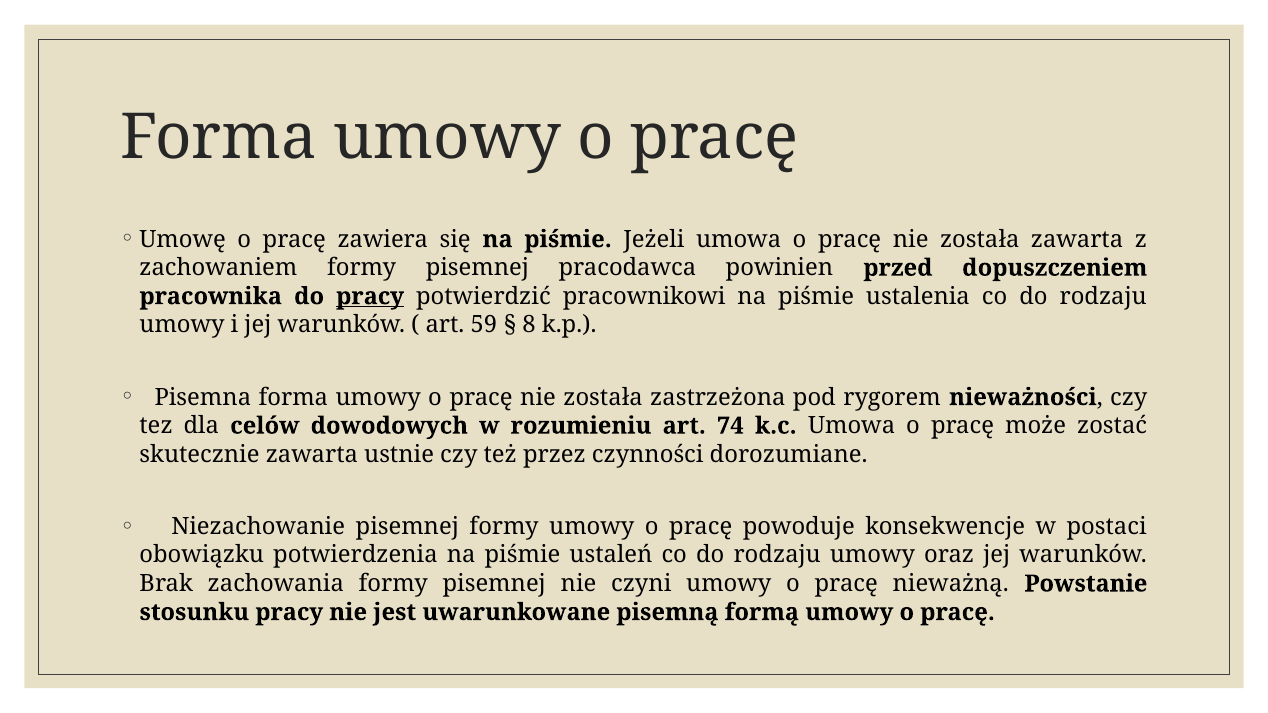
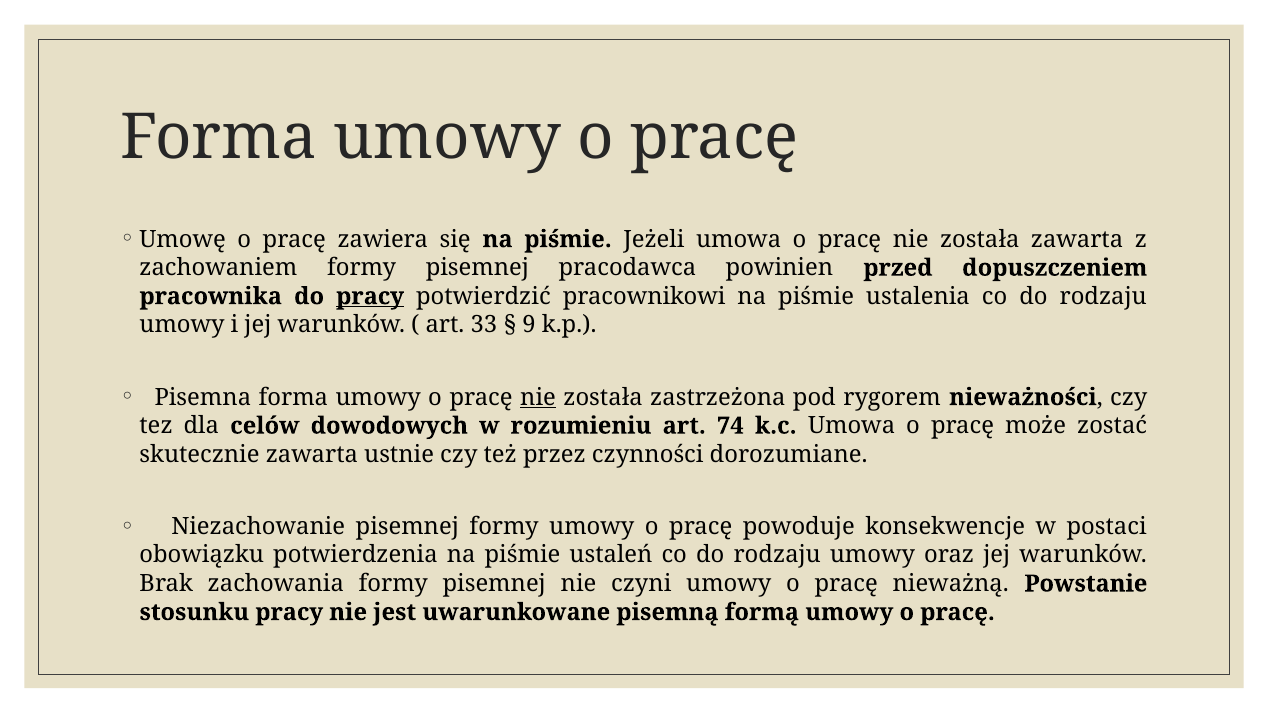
59: 59 -> 33
8: 8 -> 9
nie at (538, 397) underline: none -> present
